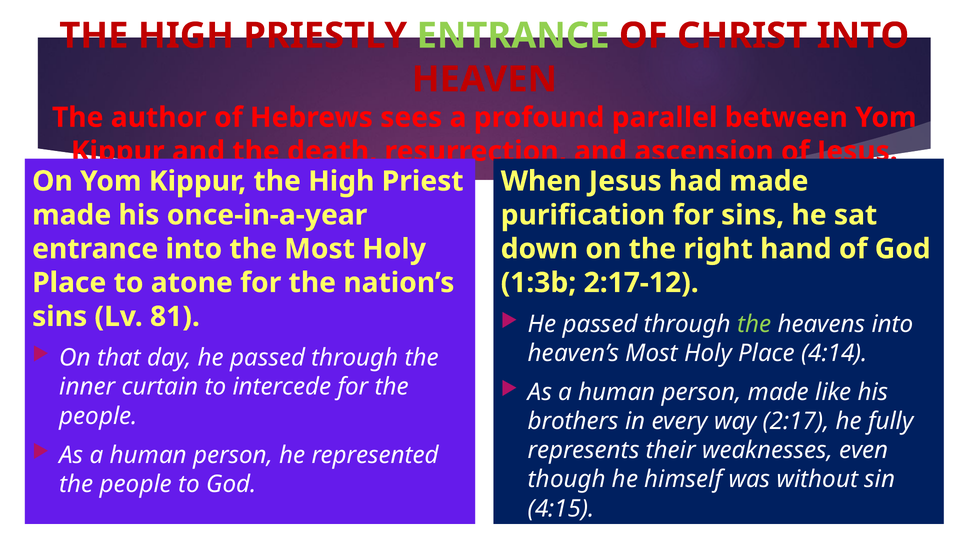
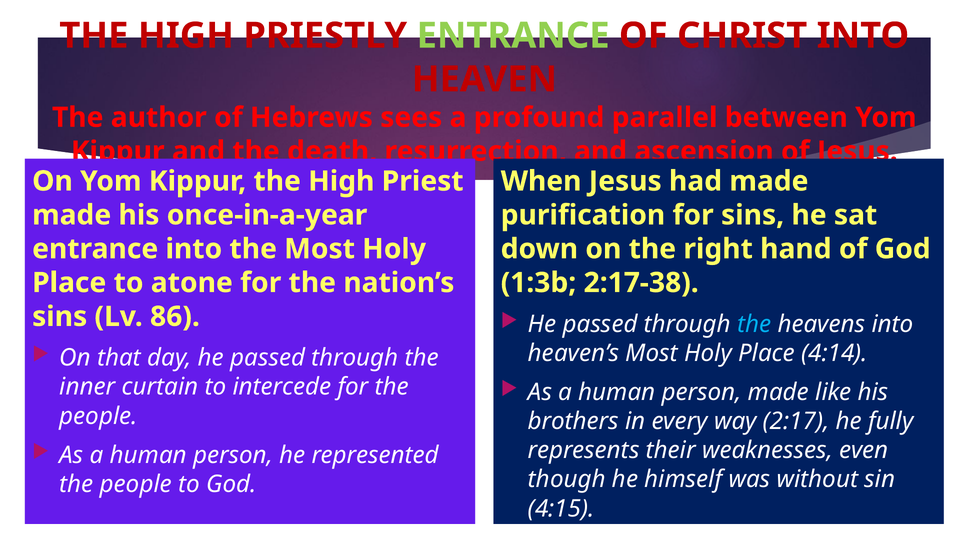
2:17-12: 2:17-12 -> 2:17-38
81: 81 -> 86
the at (754, 324) colour: light green -> light blue
